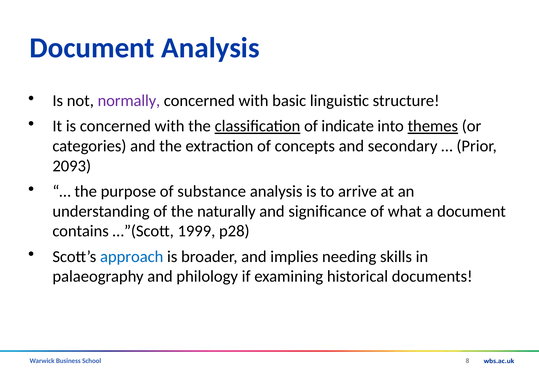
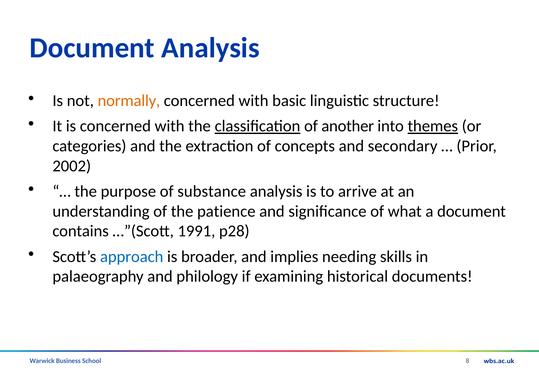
normally colour: purple -> orange
indicate: indicate -> another
2093: 2093 -> 2002
naturally: naturally -> patience
1999: 1999 -> 1991
